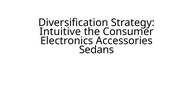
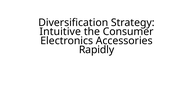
Sedans: Sedans -> Rapidly
